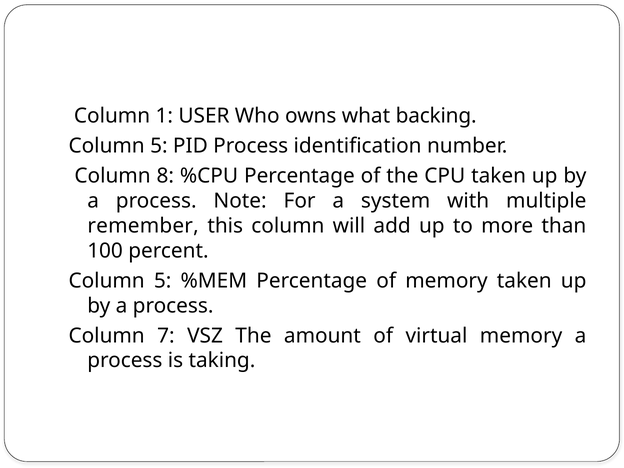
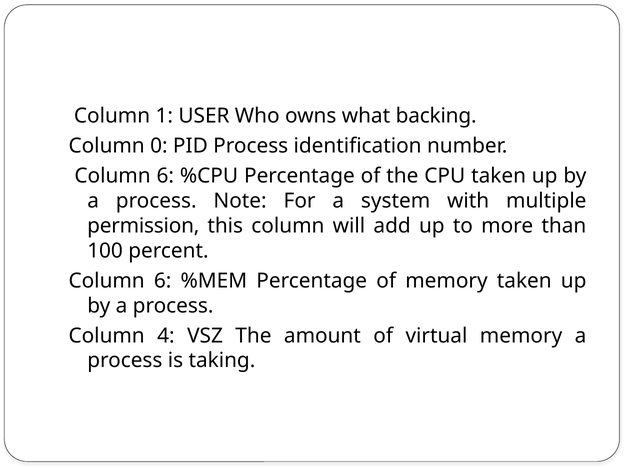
5 at (159, 146): 5 -> 0
8 at (165, 176): 8 -> 6
remember: remember -> permission
5 at (163, 281): 5 -> 6
7: 7 -> 4
